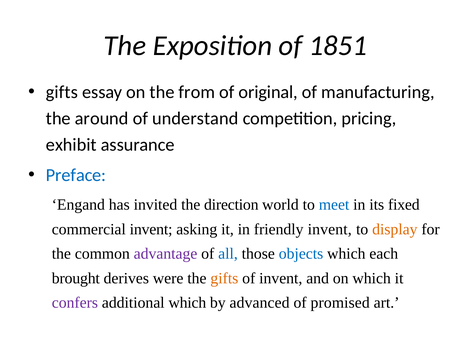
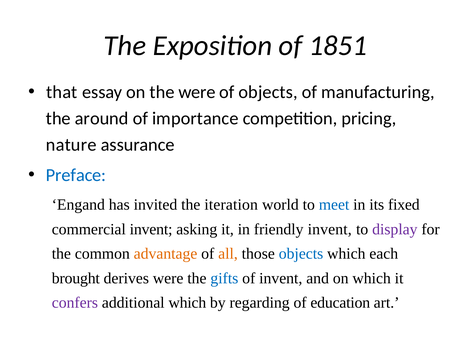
gifts at (62, 92): gifts -> that
the from: from -> were
of original: original -> objects
understand: understand -> importance
exhibit: exhibit -> nature
direction: direction -> iteration
display colour: orange -> purple
advantage colour: purple -> orange
all colour: blue -> orange
gifts at (224, 278) colour: orange -> blue
advanced: advanced -> regarding
promised: promised -> education
